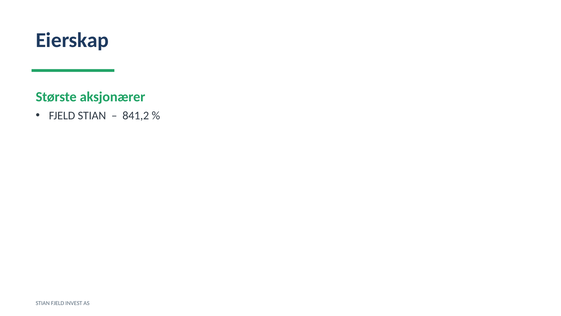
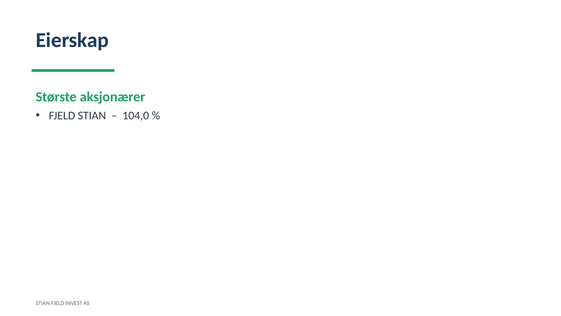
841,2: 841,2 -> 104,0
